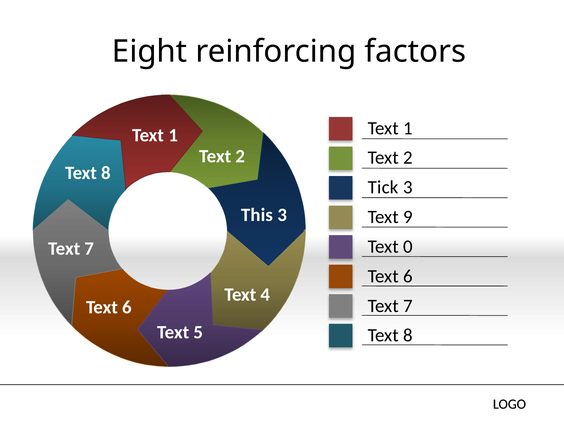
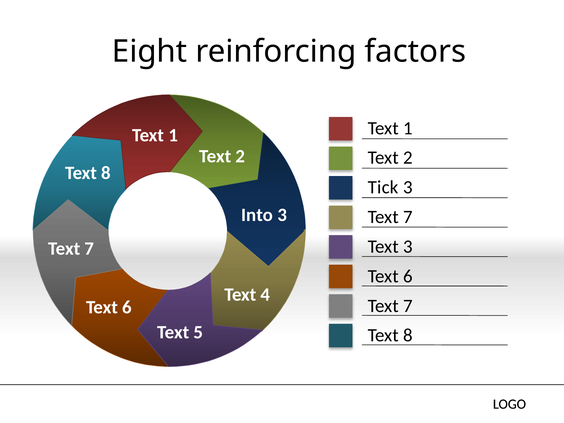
This: This -> Into
9 at (408, 217): 9 -> 7
Text 0: 0 -> 3
